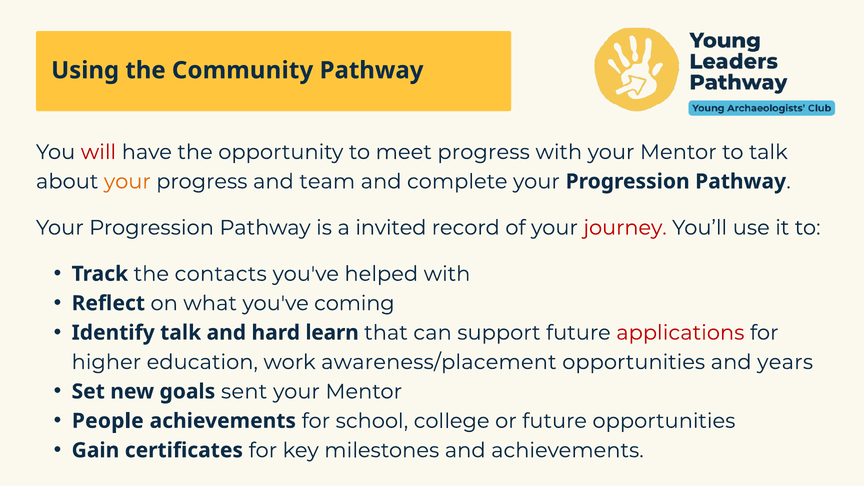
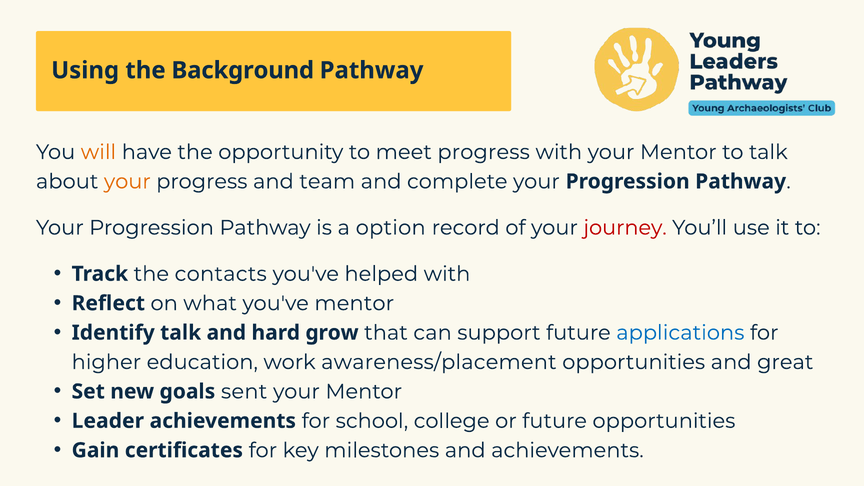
Community: Community -> Background
will colour: red -> orange
invited: invited -> option
you've coming: coming -> mentor
learn: learn -> grow
applications colour: red -> blue
years: years -> great
People: People -> Leader
